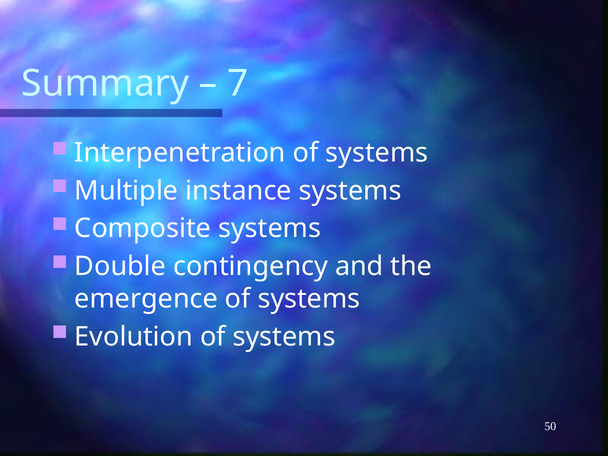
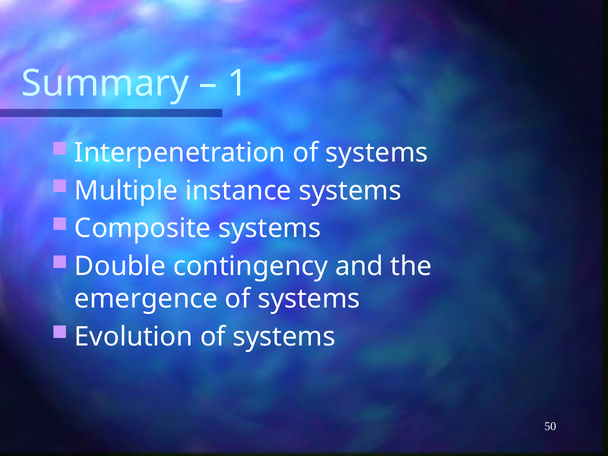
7: 7 -> 1
